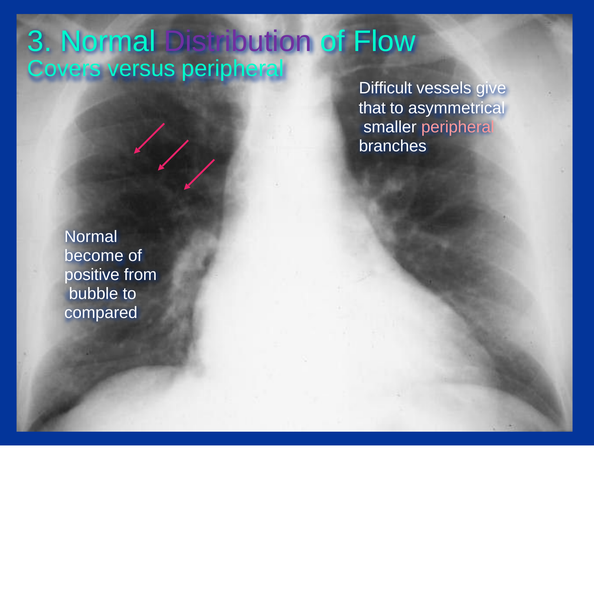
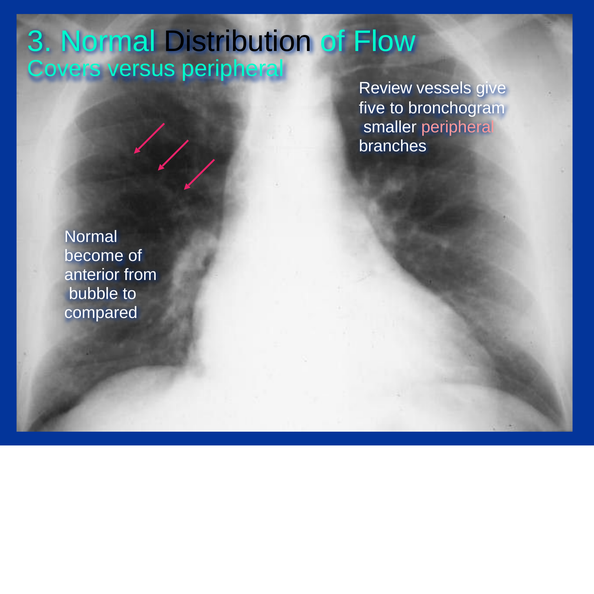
Distribution colour: purple -> black
Difficult: Difficult -> Review
that: that -> five
asymmetrical: asymmetrical -> bronchogram
positive: positive -> anterior
